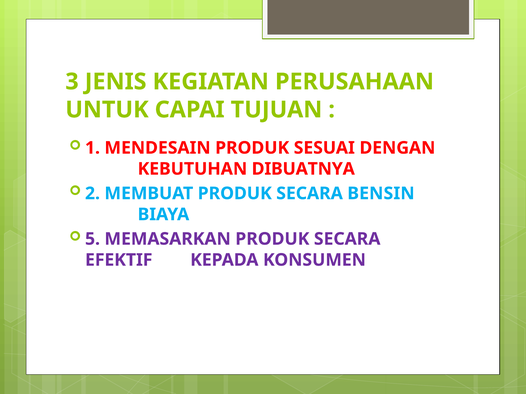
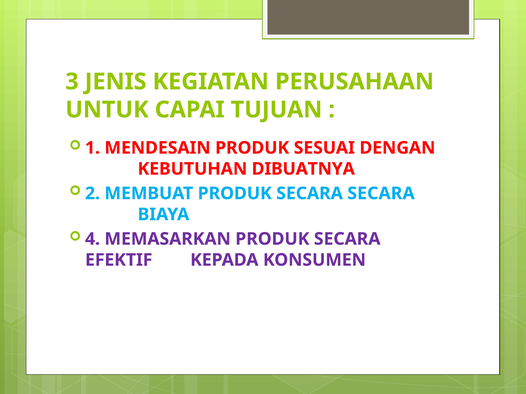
SECARA BENSIN: BENSIN -> SECARA
5: 5 -> 4
